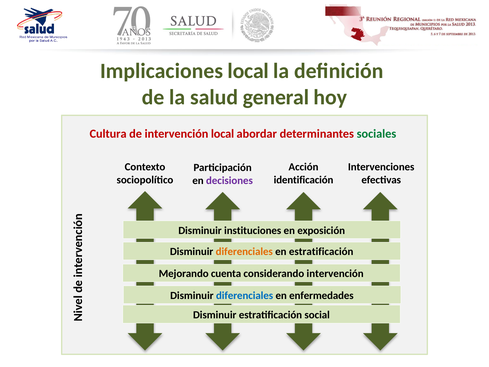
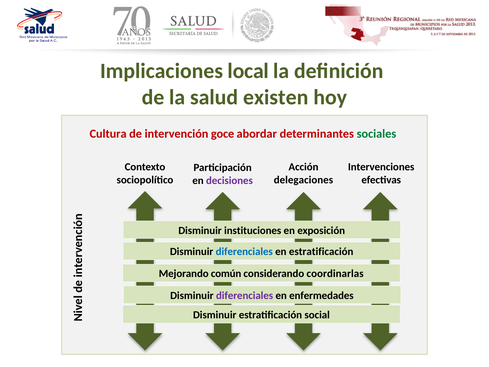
general: general -> existen
intervención local: local -> goce
identificación: identificación -> delegaciones
diferenciales at (244, 252) colour: orange -> blue
cuenta: cuenta -> común
considerando intervención: intervención -> coordinarlas
diferenciales at (245, 295) colour: blue -> purple
